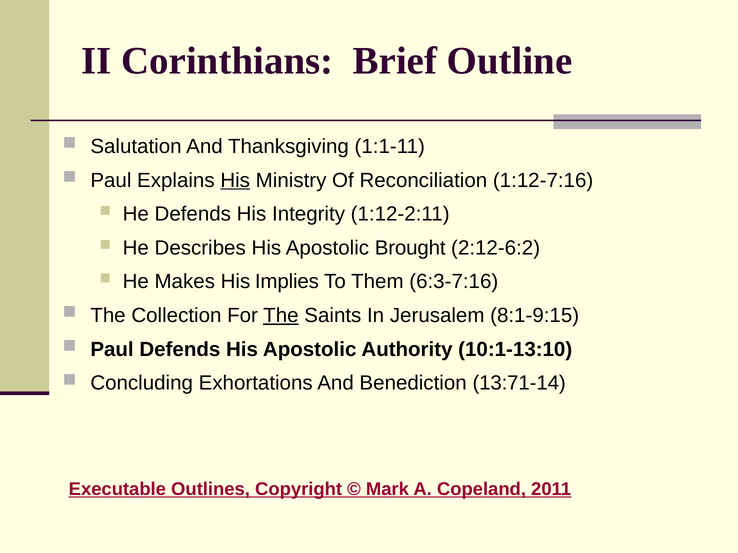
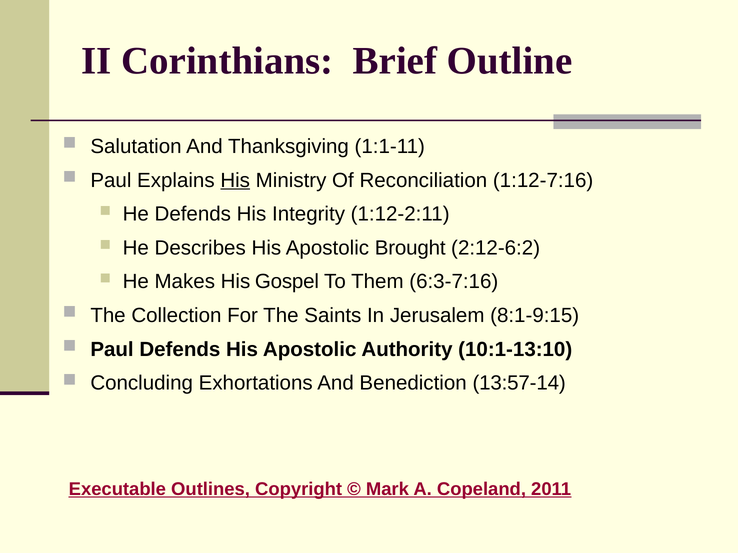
Implies: Implies -> Gospel
The at (281, 316) underline: present -> none
13:71-14: 13:71-14 -> 13:57-14
